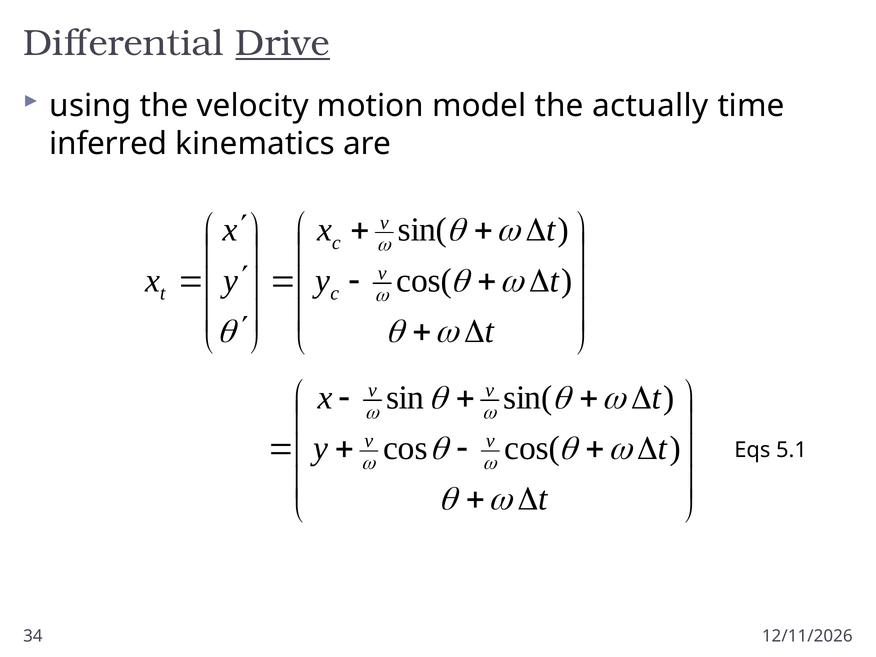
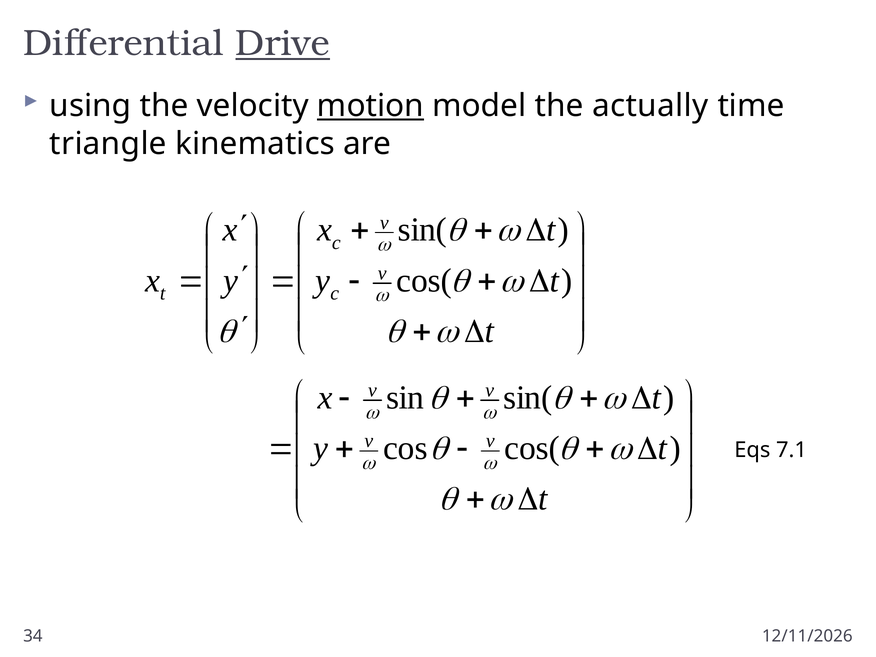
motion underline: none -> present
inferred: inferred -> triangle
5.1: 5.1 -> 7.1
